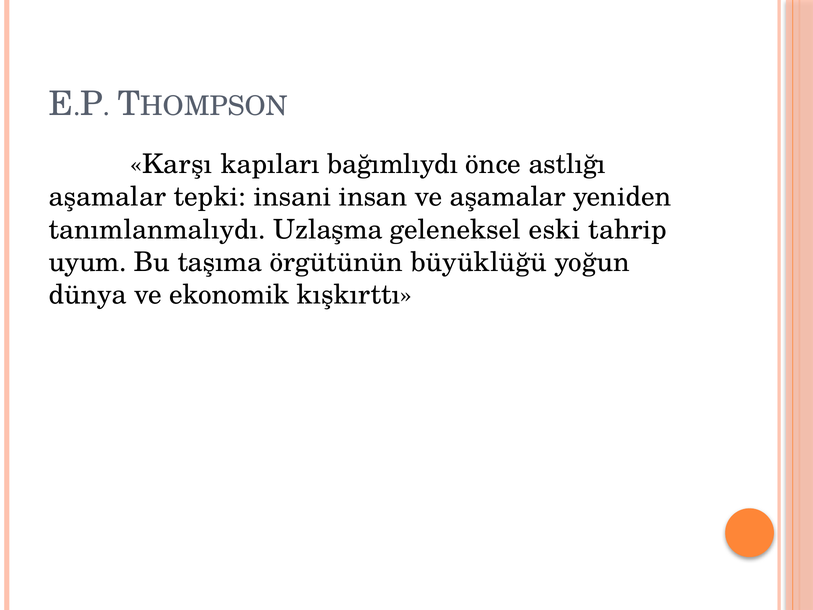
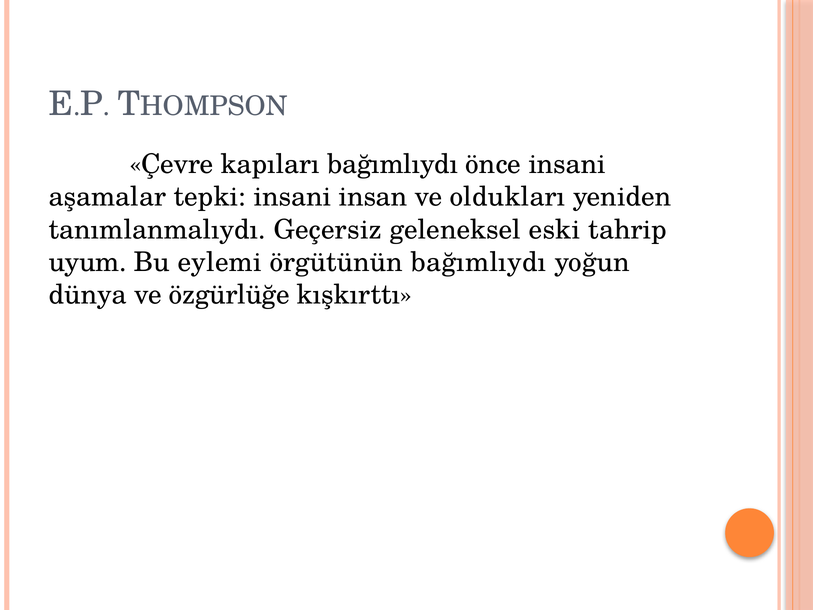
Karşı: Karşı -> Çevre
önce astlığı: astlığı -> insani
ve aşamalar: aşamalar -> oldukları
Uzlaşma: Uzlaşma -> Geçersiz
taşıma: taşıma -> eylemi
örgütünün büyüklüğü: büyüklüğü -> bağımlıydı
ekonomik: ekonomik -> özgürlüğe
